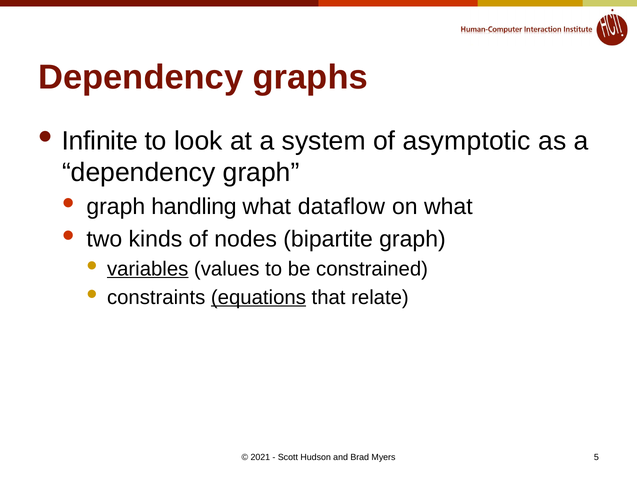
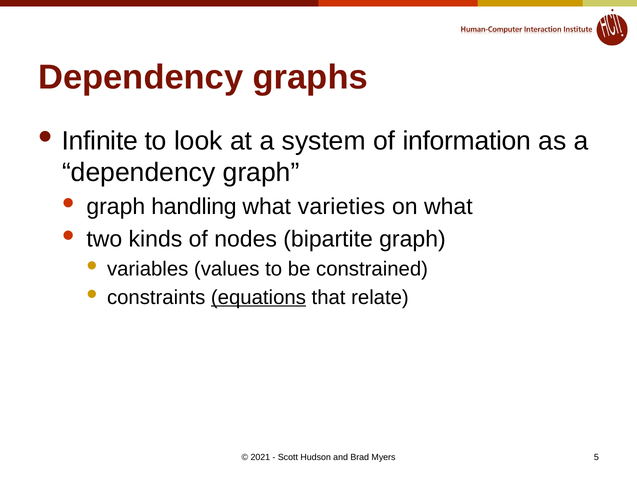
asymptotic: asymptotic -> information
dataflow: dataflow -> varieties
variables underline: present -> none
